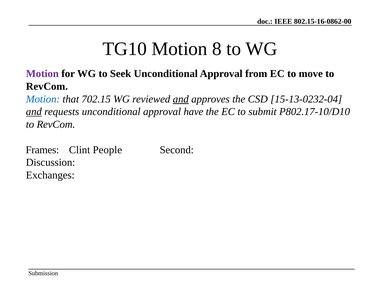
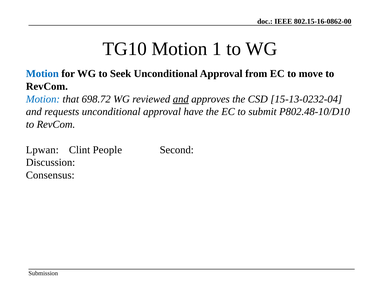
8: 8 -> 1
Motion at (42, 74) colour: purple -> blue
702.15: 702.15 -> 698.72
and at (34, 112) underline: present -> none
P802.17-10/D10: P802.17-10/D10 -> P802.48-10/D10
Frames: Frames -> Lpwan
Exchanges: Exchanges -> Consensus
